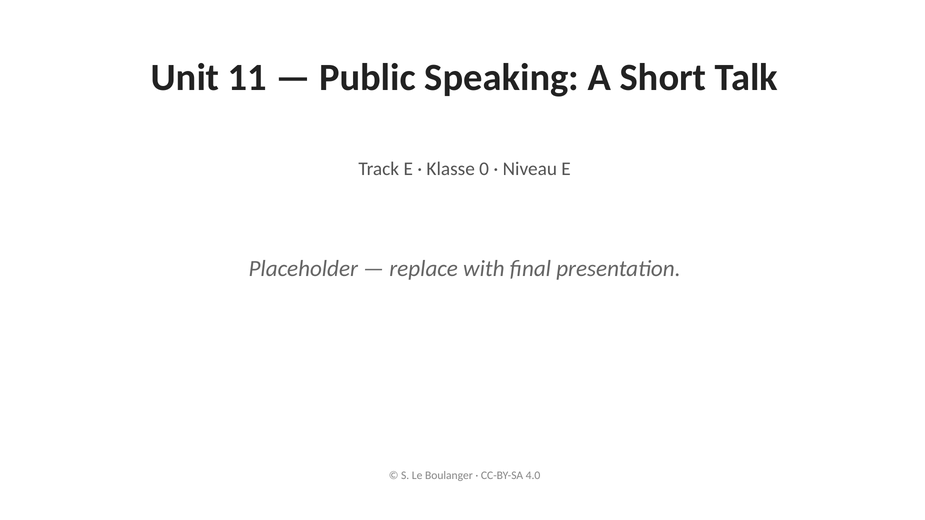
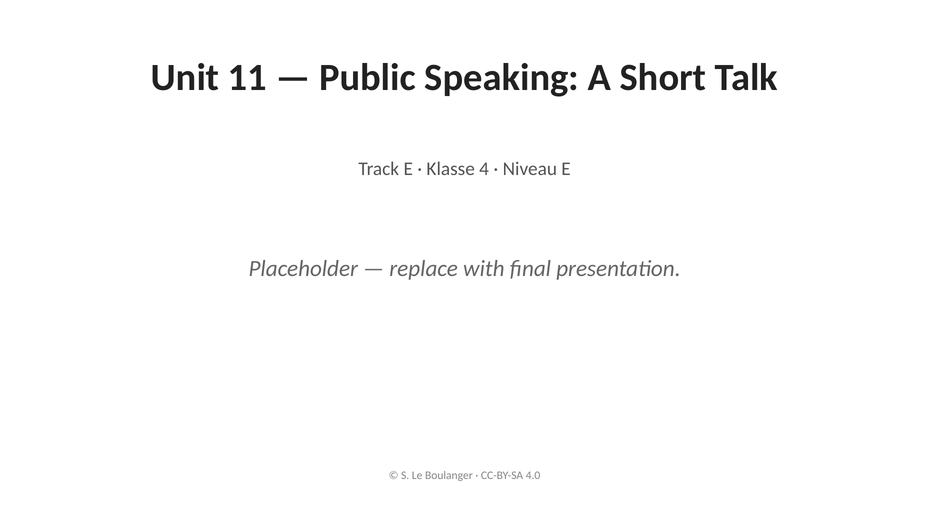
0: 0 -> 4
